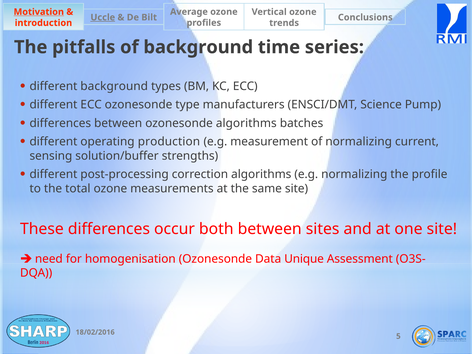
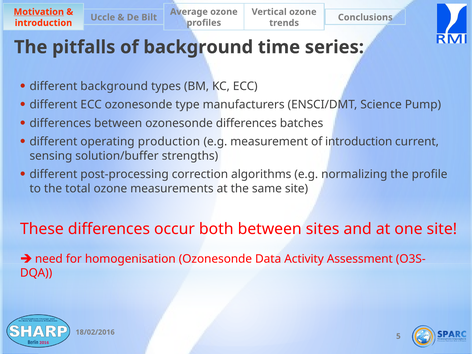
Uccle underline: present -> none
ozonesonde algorithms: algorithms -> differences
of normalizing: normalizing -> introduction
Unique: Unique -> Activity
